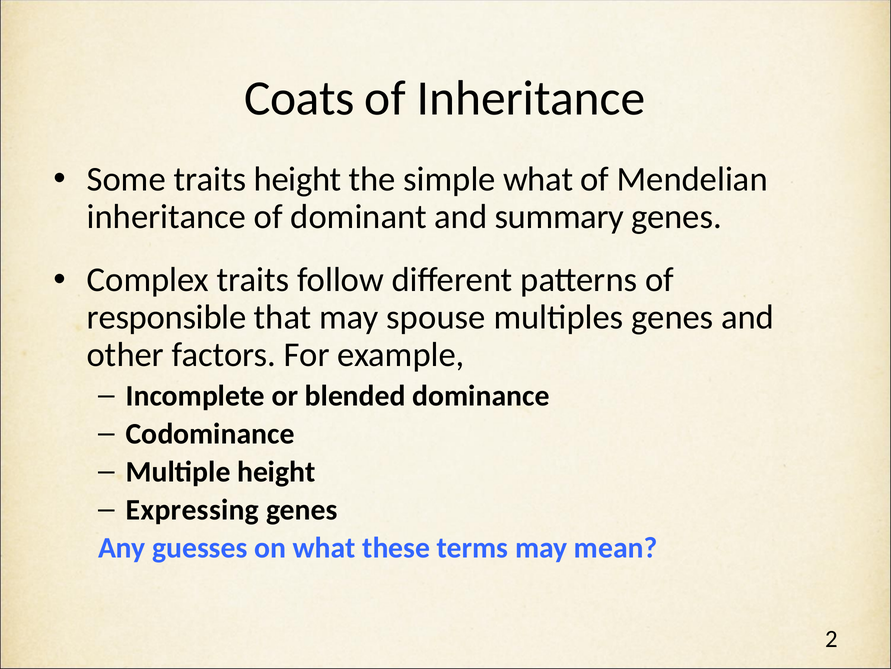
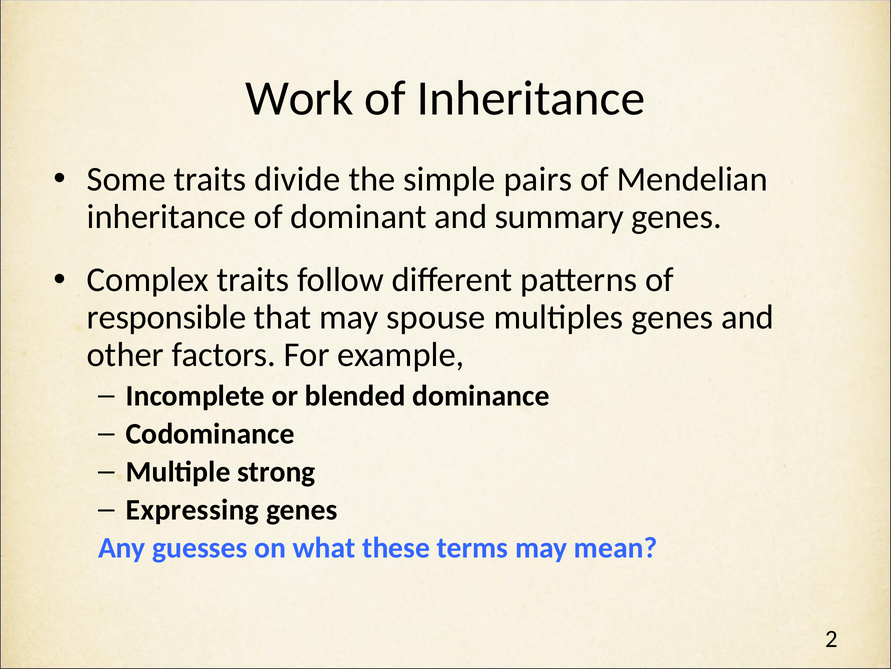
Coats: Coats -> Work
traits height: height -> divide
simple what: what -> pairs
Multiple height: height -> strong
